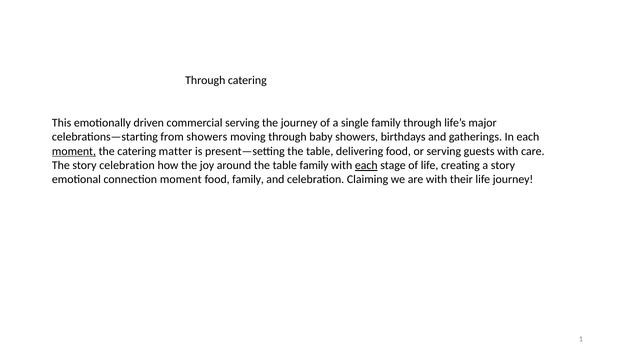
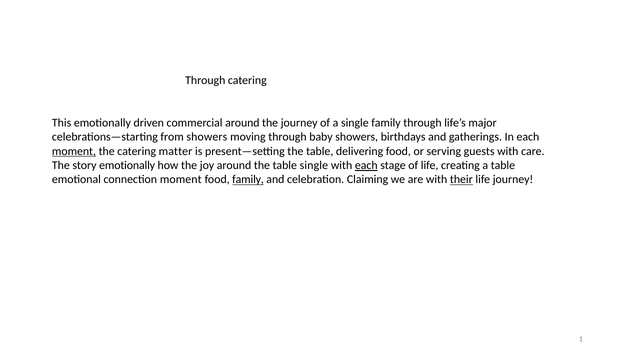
commercial serving: serving -> around
story celebration: celebration -> emotionally
table family: family -> single
a story: story -> table
family at (248, 180) underline: none -> present
their underline: none -> present
